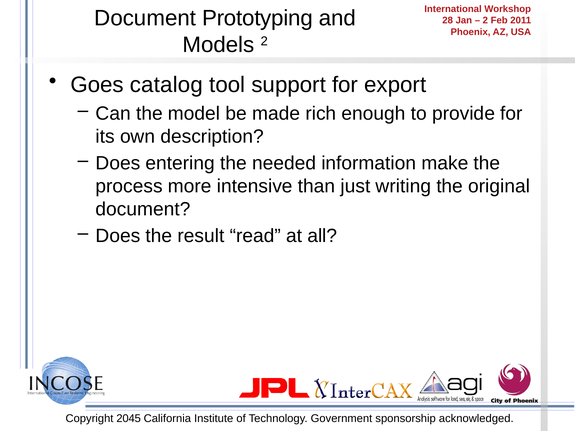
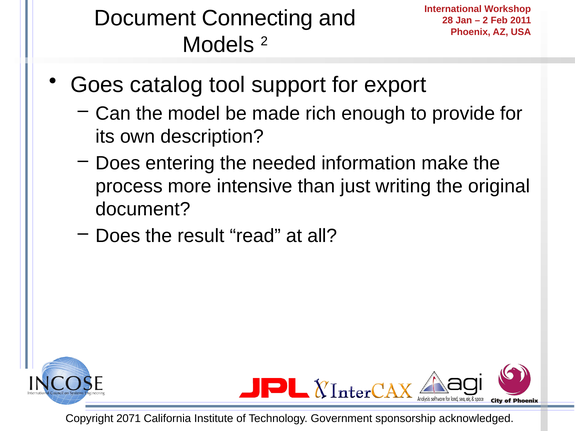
Prototyping: Prototyping -> Connecting
2045: 2045 -> 2071
